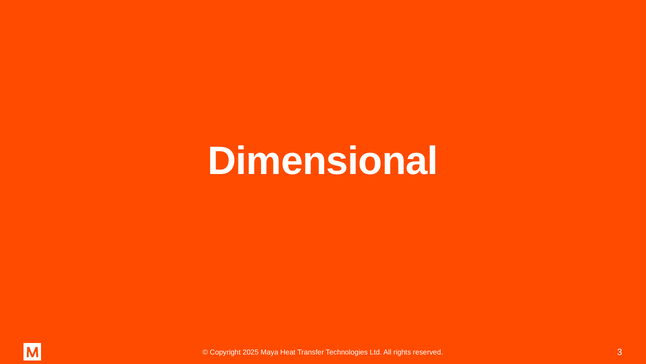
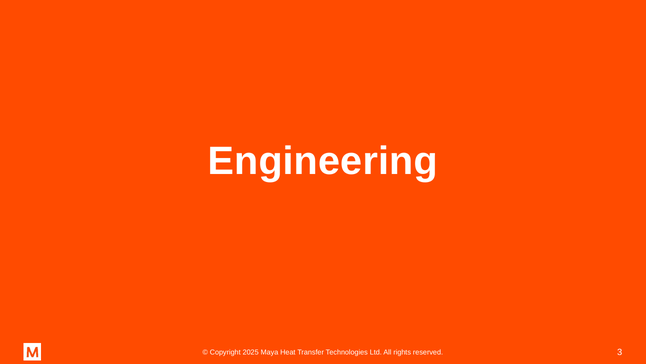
Dimensional: Dimensional -> Engineering
